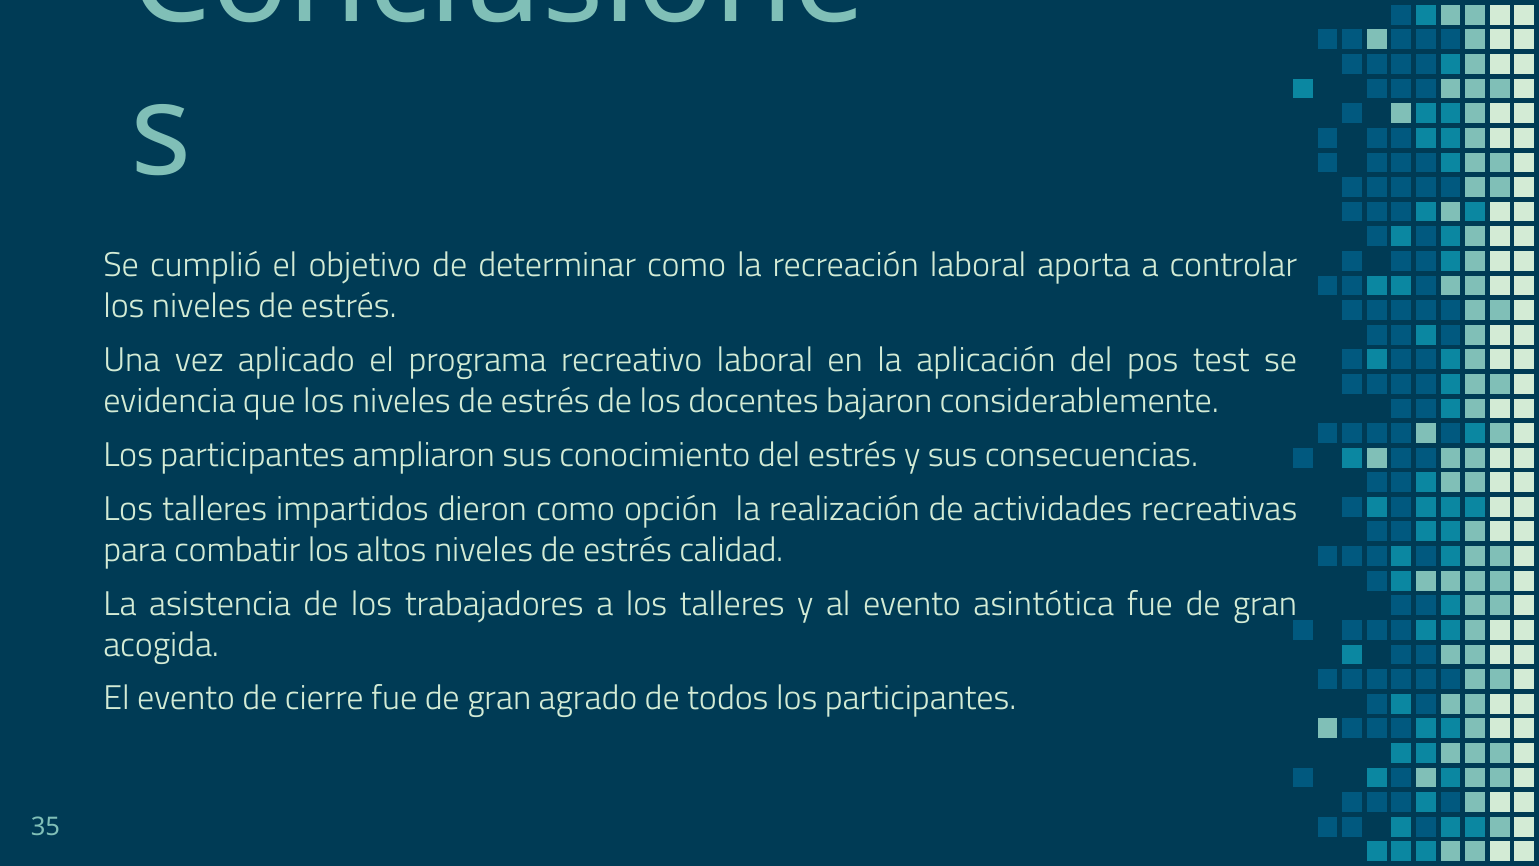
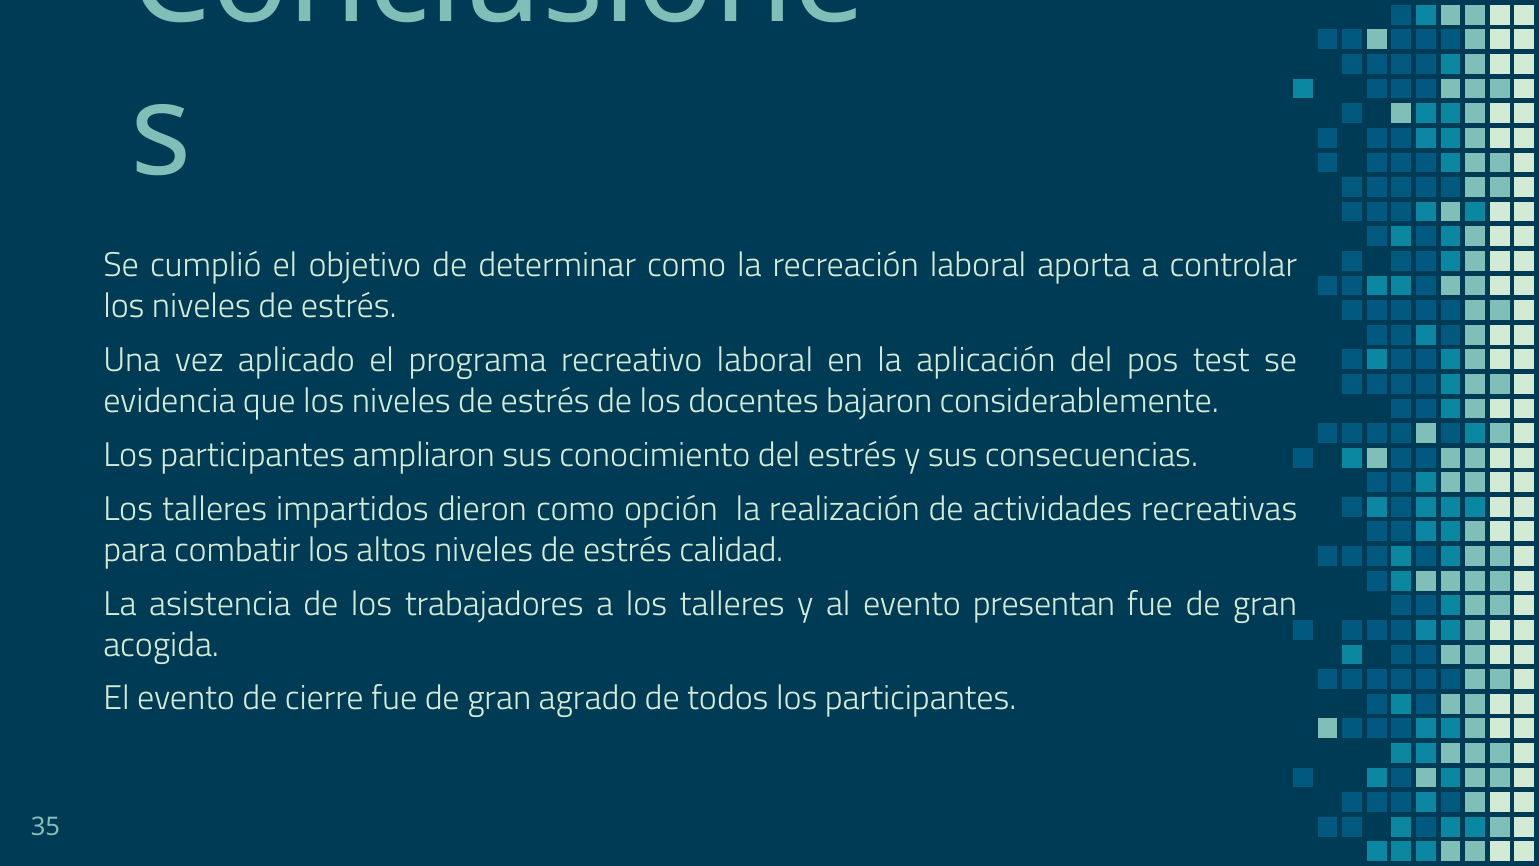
asintótica: asintótica -> presentan
